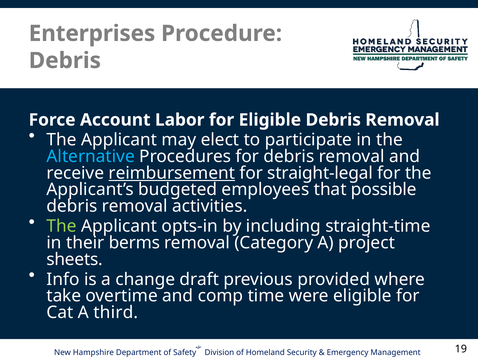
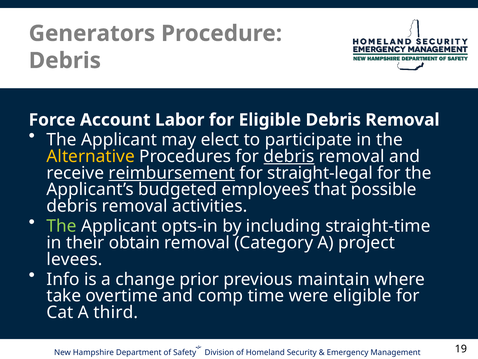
Enterprises: Enterprises -> Generators
Alternative colour: light blue -> yellow
debris at (289, 156) underline: none -> present
berms: berms -> obtain
sheets: sheets -> levees
draft: draft -> prior
provided: provided -> maintain
